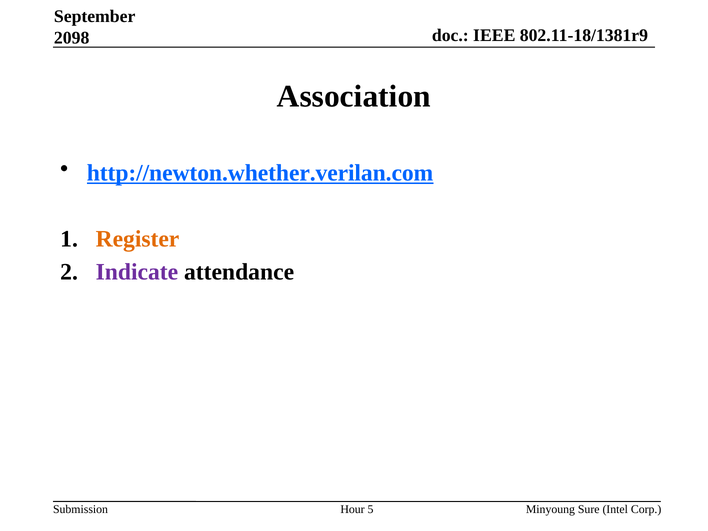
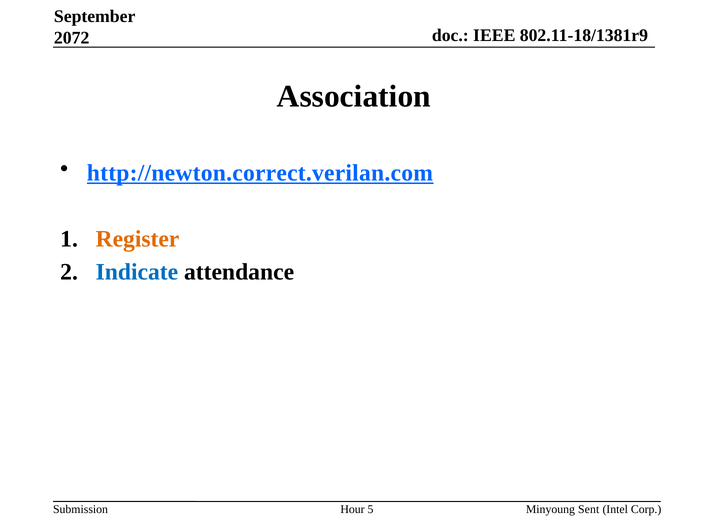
2098: 2098 -> 2072
http://newton.whether.verilan.com: http://newton.whether.verilan.com -> http://newton.correct.verilan.com
Indicate colour: purple -> blue
Sure: Sure -> Sent
